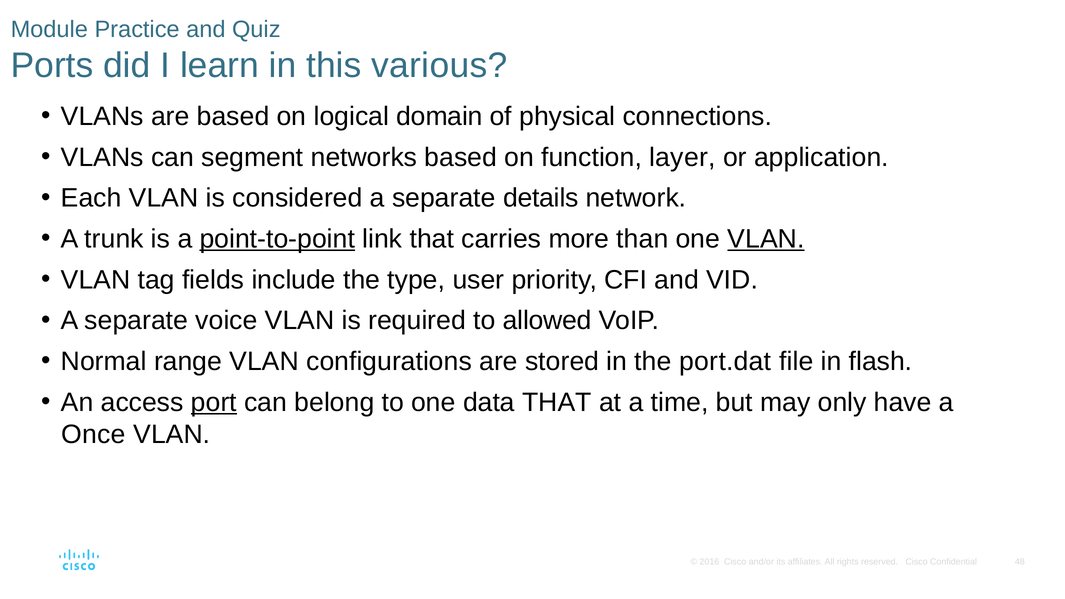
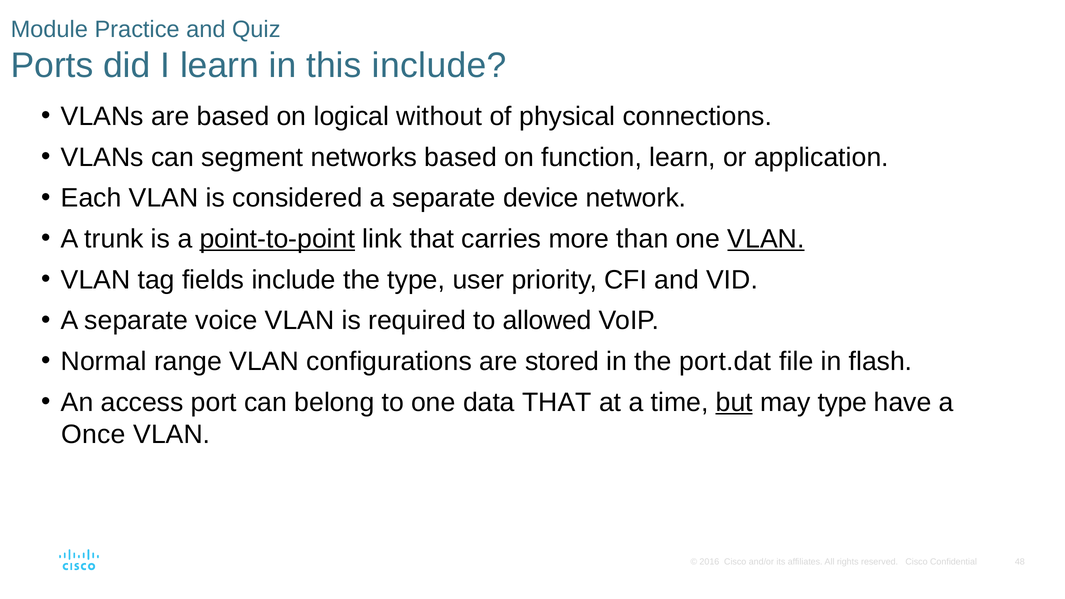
this various: various -> include
domain: domain -> without
function layer: layer -> learn
details: details -> device
port underline: present -> none
but underline: none -> present
may only: only -> type
